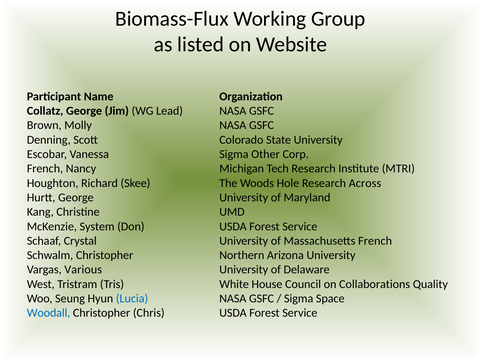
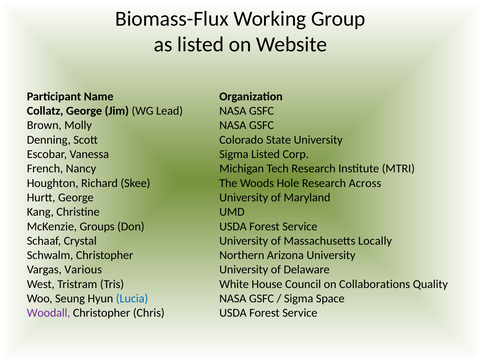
Sigma Other: Other -> Listed
System: System -> Groups
Massachusetts French: French -> Locally
Woodall colour: blue -> purple
